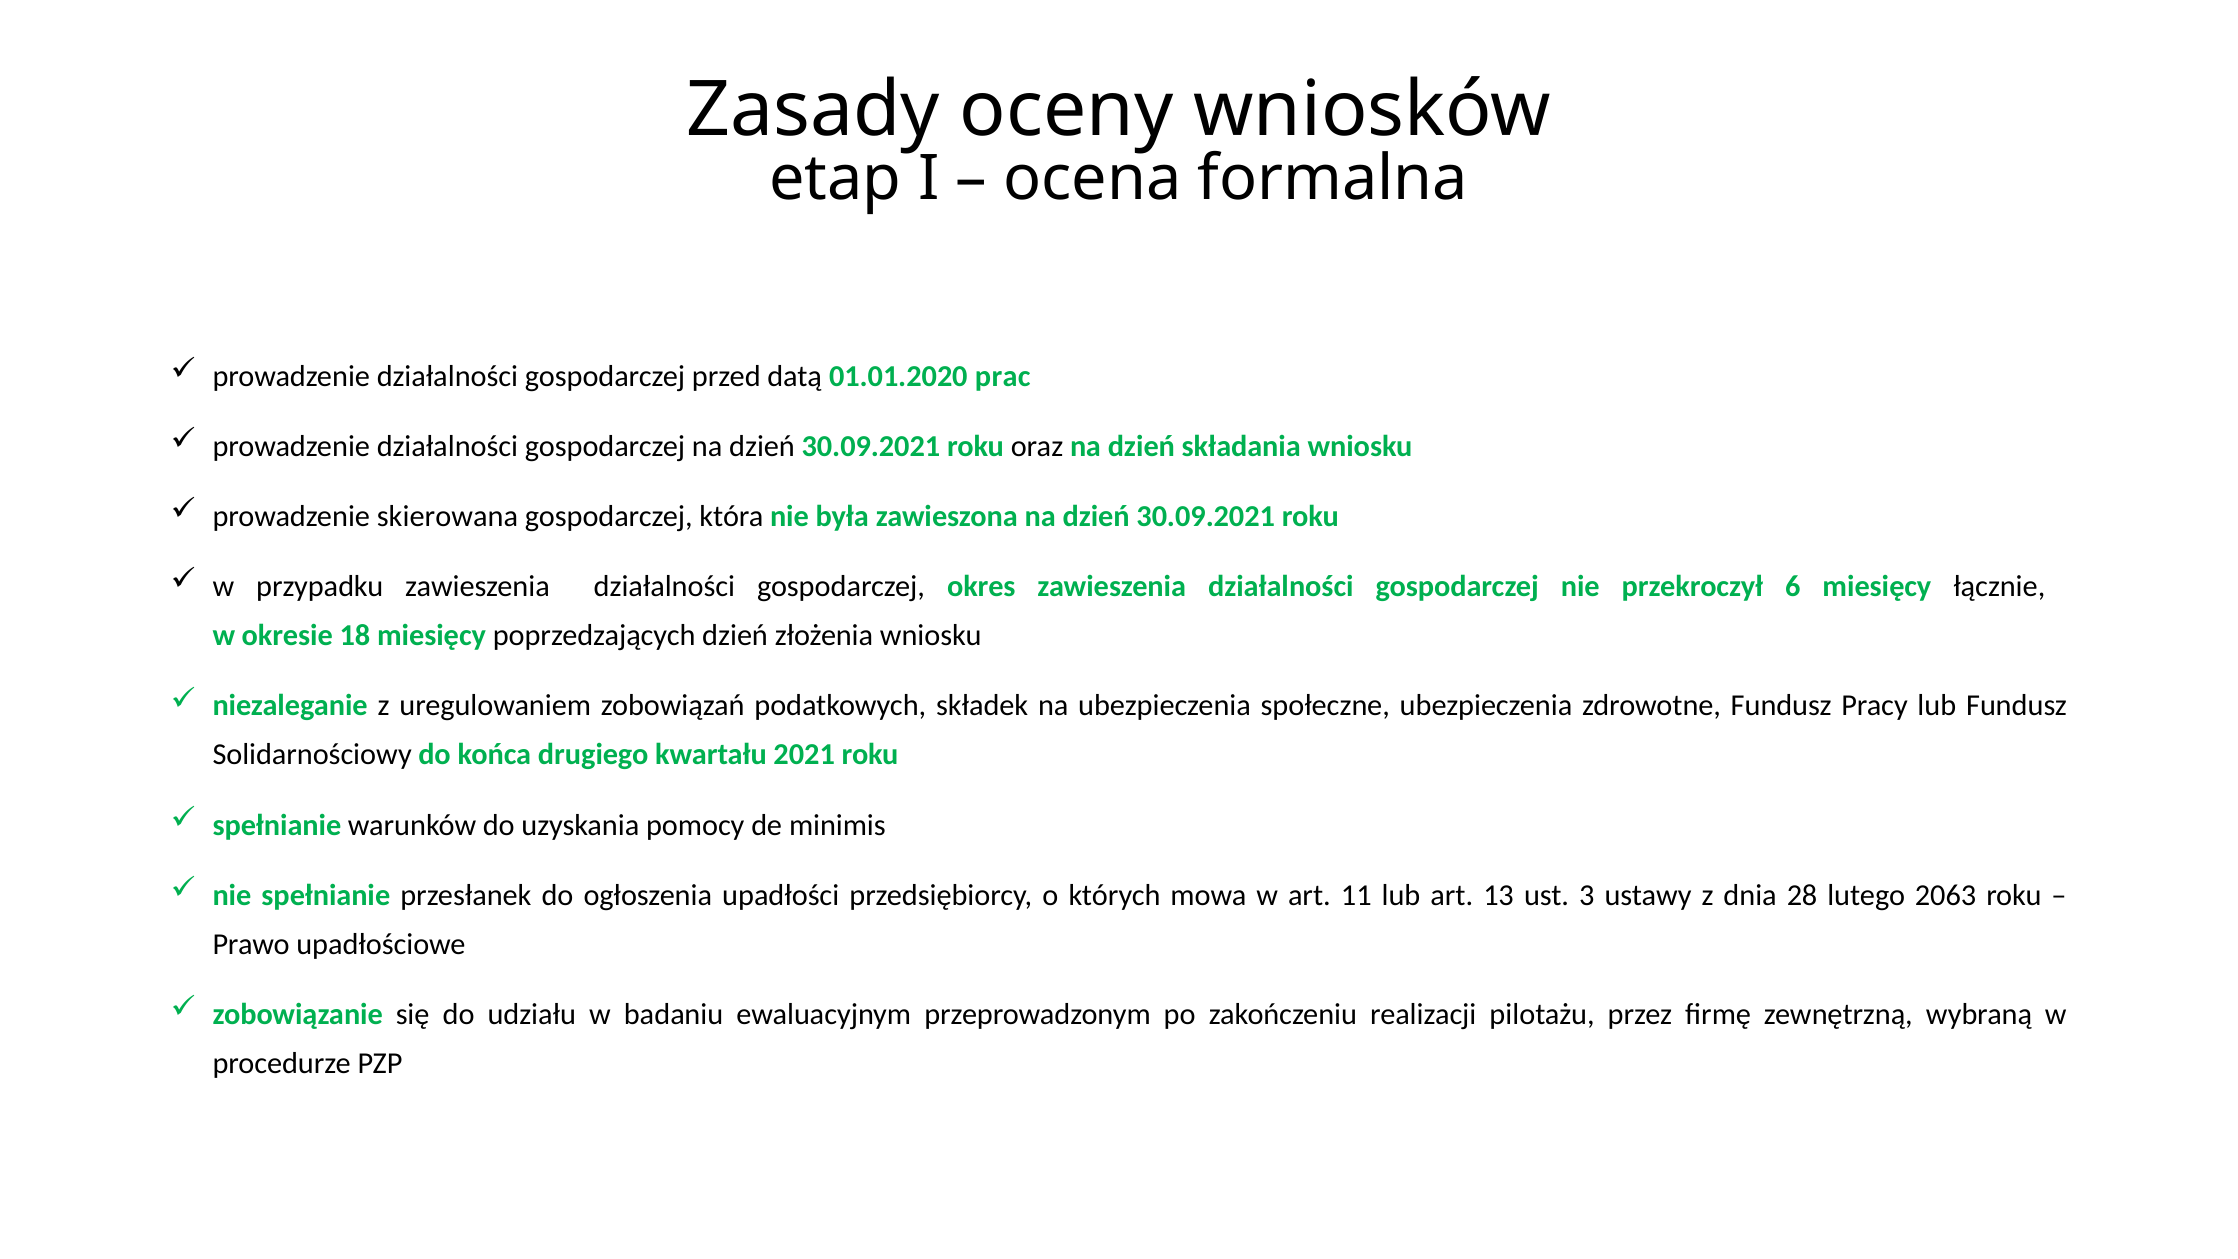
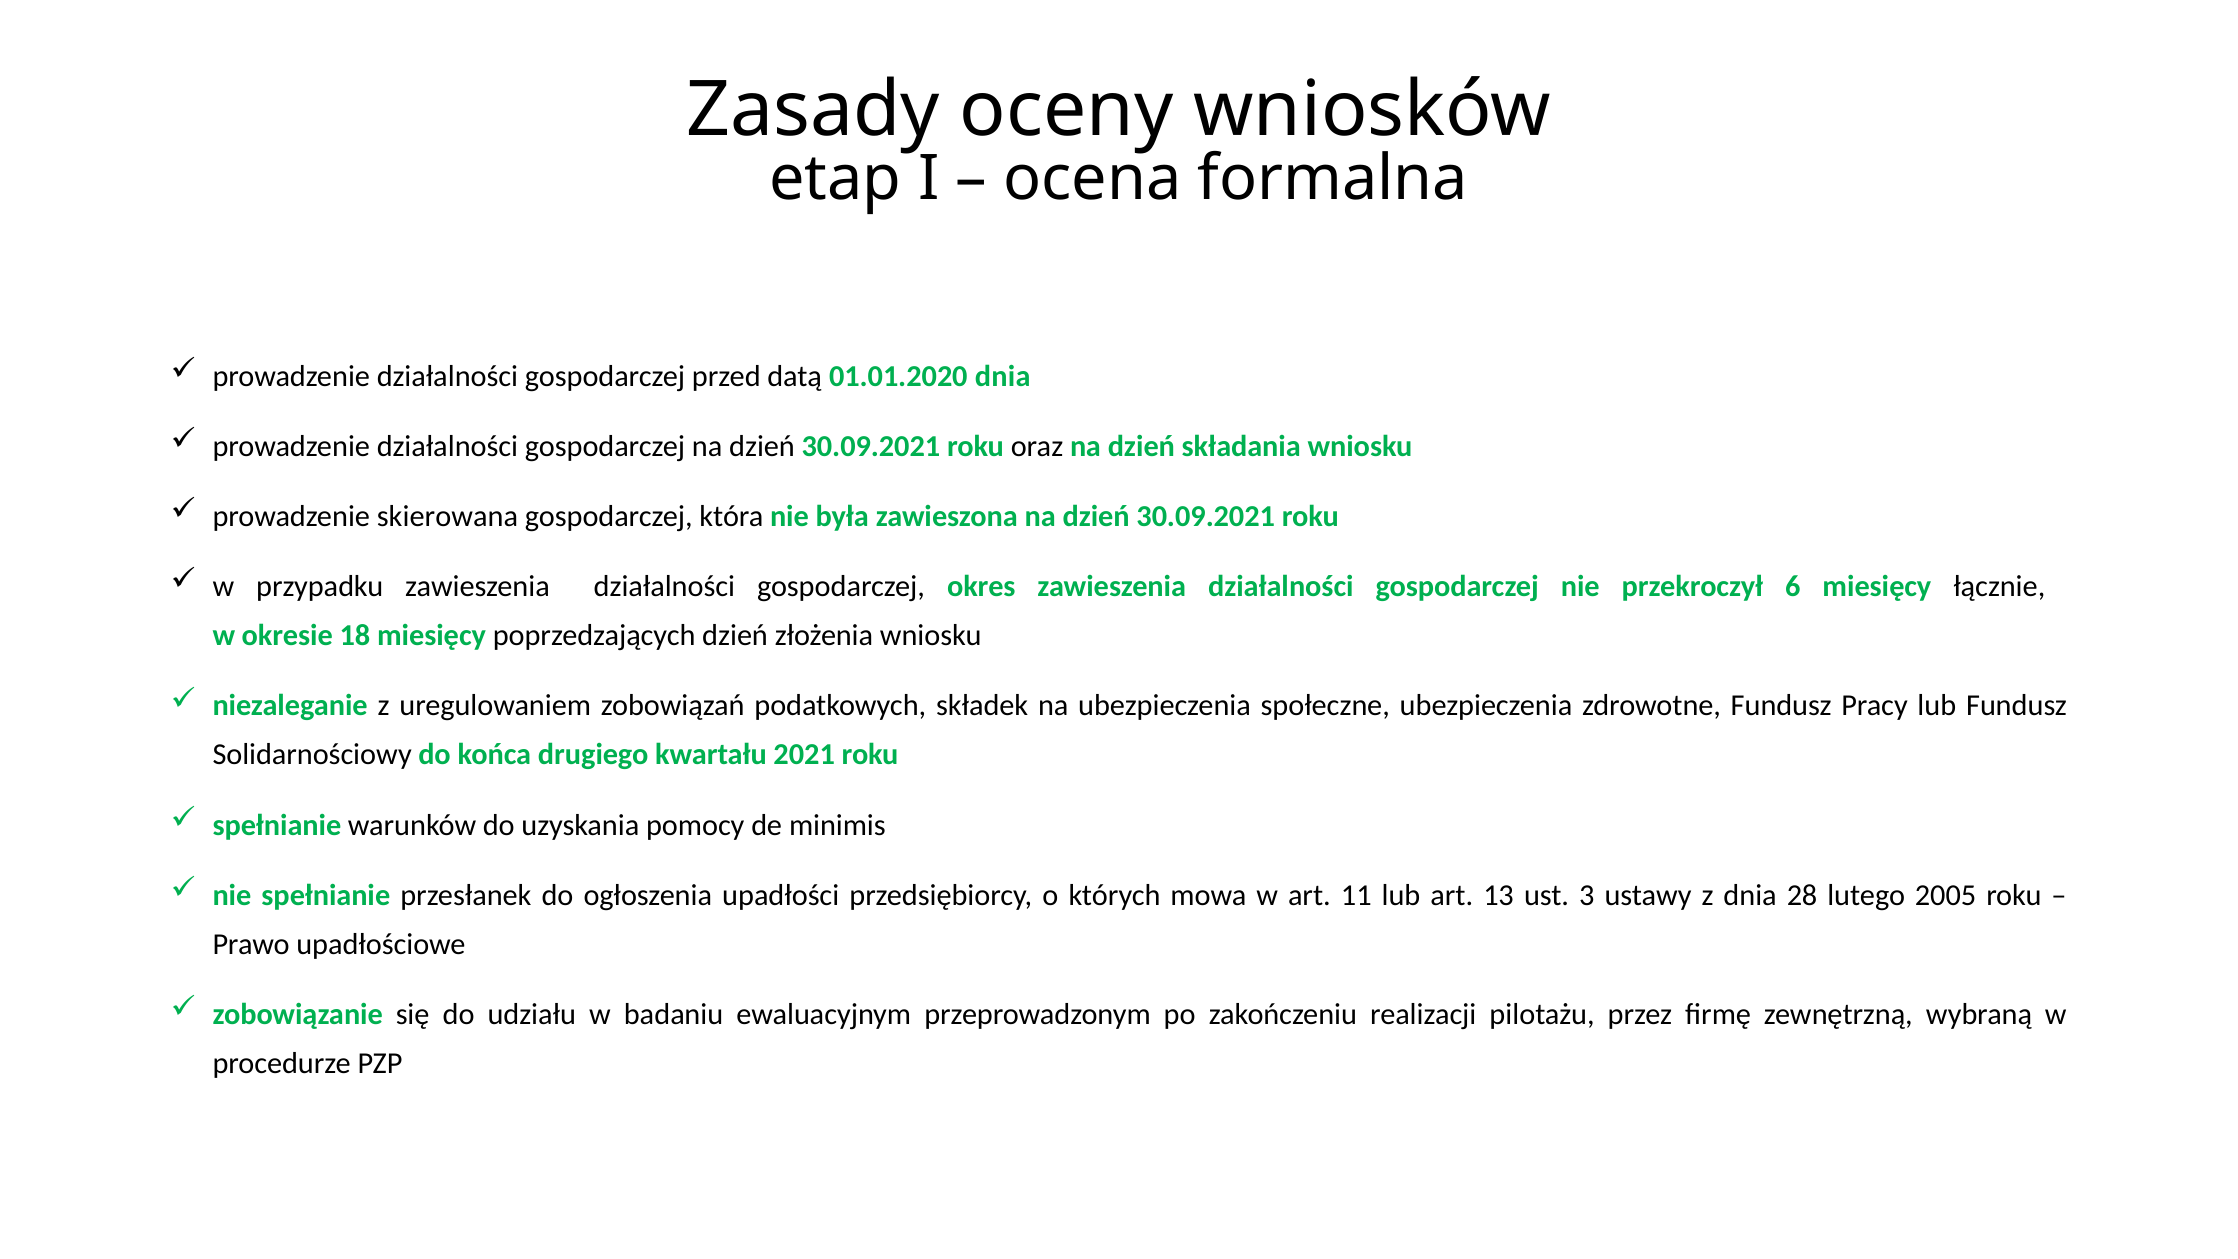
01.01.2020 prac: prac -> dnia
2063: 2063 -> 2005
